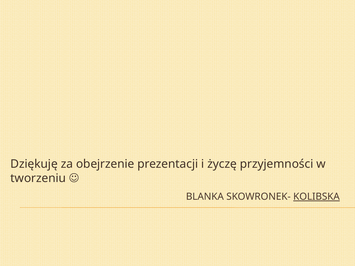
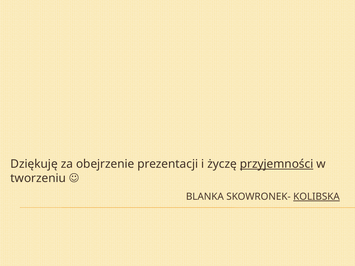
przyjemności underline: none -> present
